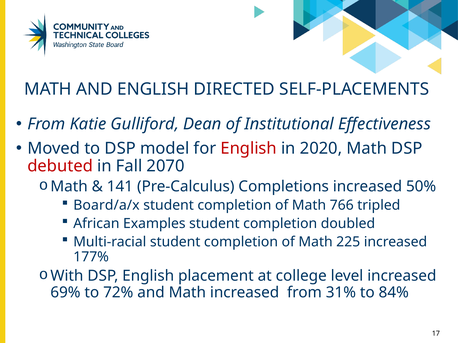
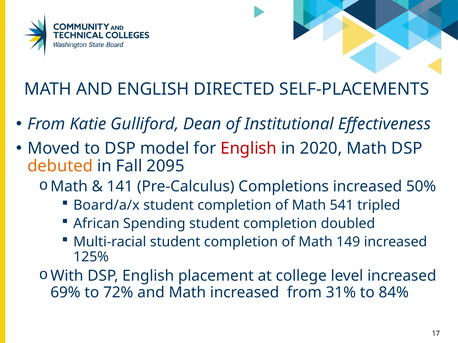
debuted colour: red -> orange
2070: 2070 -> 2095
766: 766 -> 541
Examples: Examples -> Spending
225: 225 -> 149
177%: 177% -> 125%
